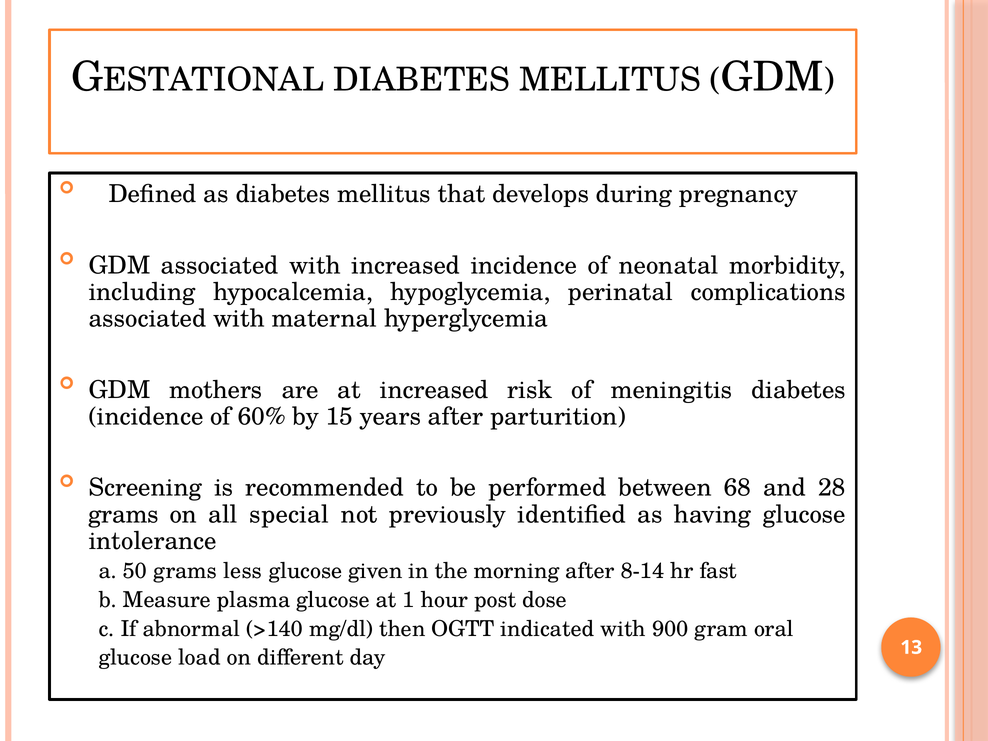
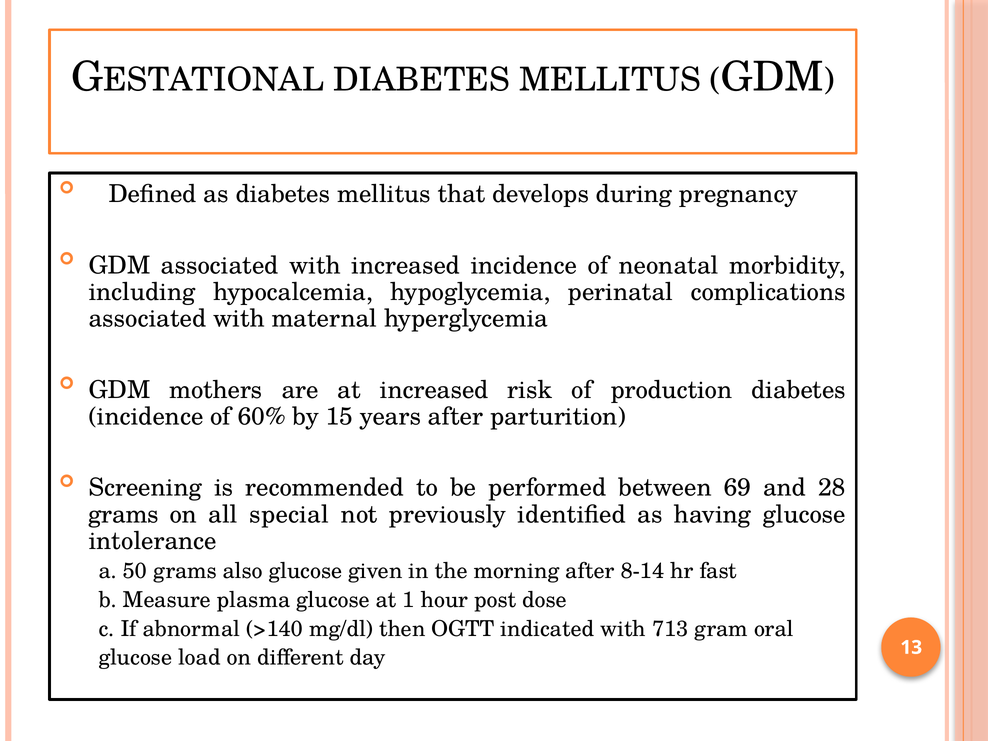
meningitis: meningitis -> production
68: 68 -> 69
less: less -> also
900: 900 -> 713
